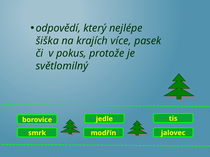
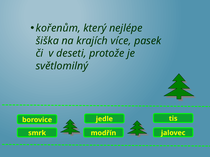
odpovědí: odpovědí -> kořenům
pokus: pokus -> deseti
